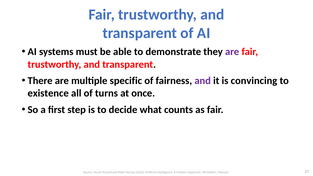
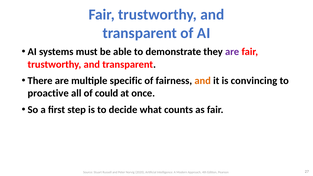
and at (203, 81) colour: purple -> orange
existence: existence -> proactive
turns: turns -> could
